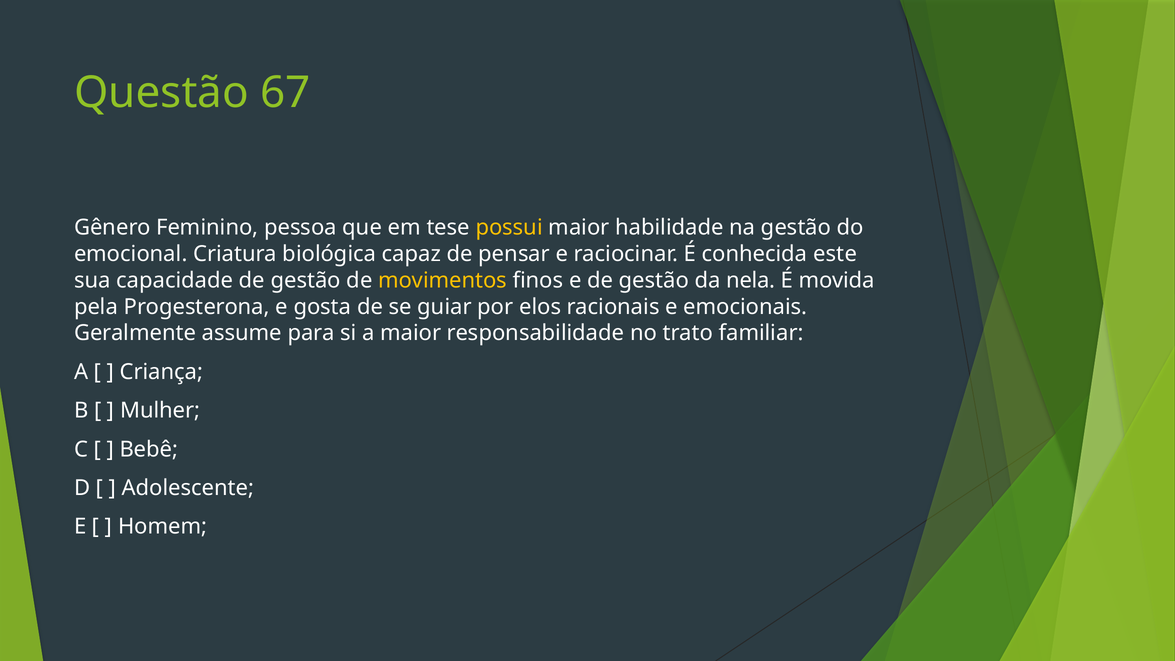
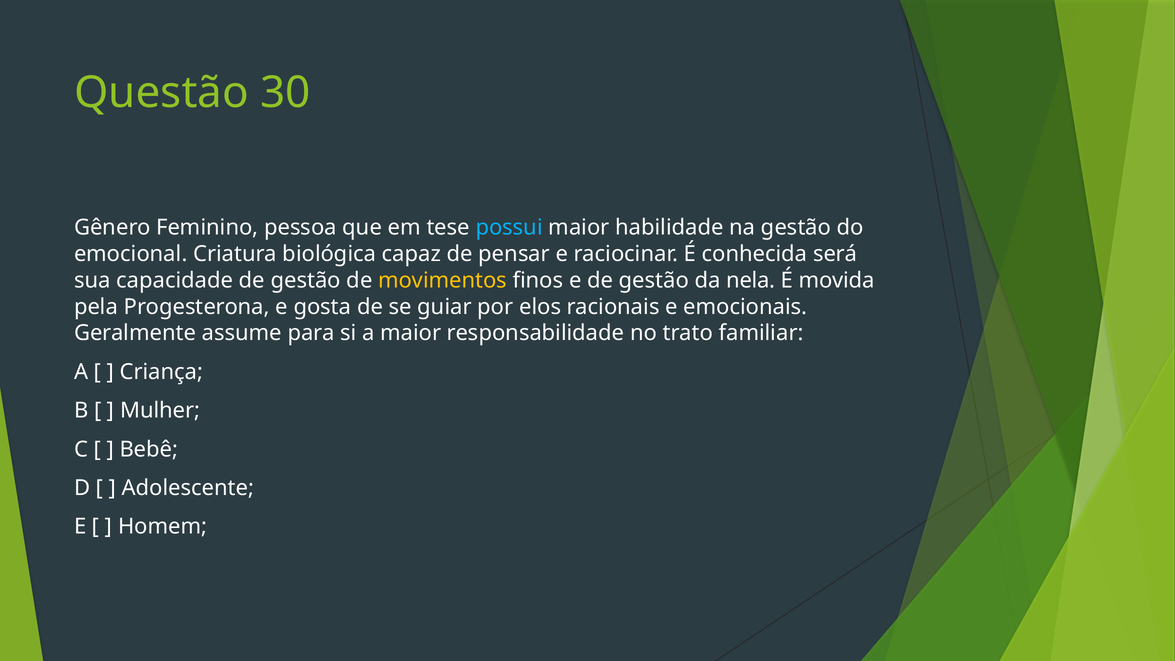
67: 67 -> 30
possui colour: yellow -> light blue
este: este -> será
